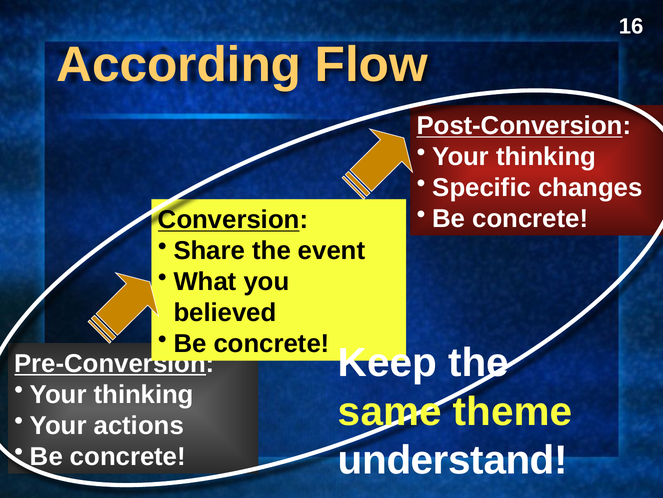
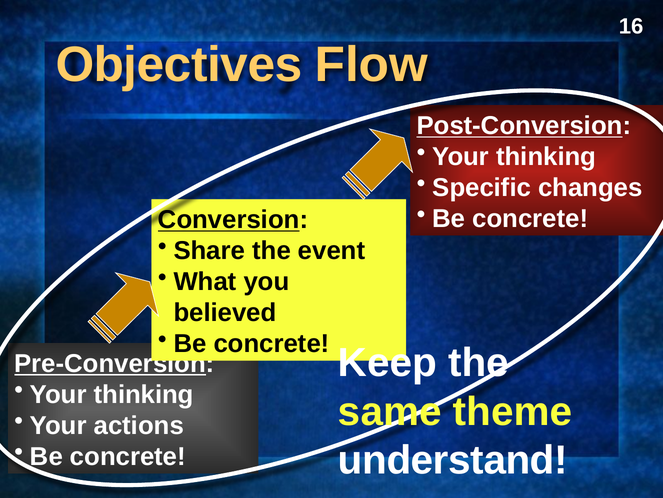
According: According -> Objectives
